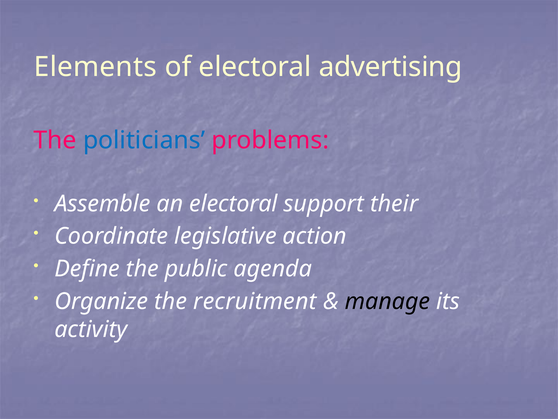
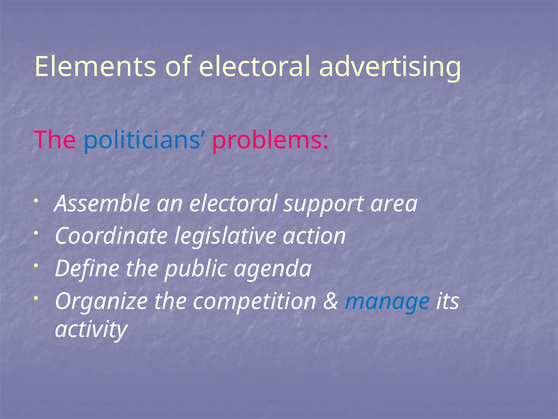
their: their -> area
recruitment: recruitment -> competition
manage colour: black -> blue
